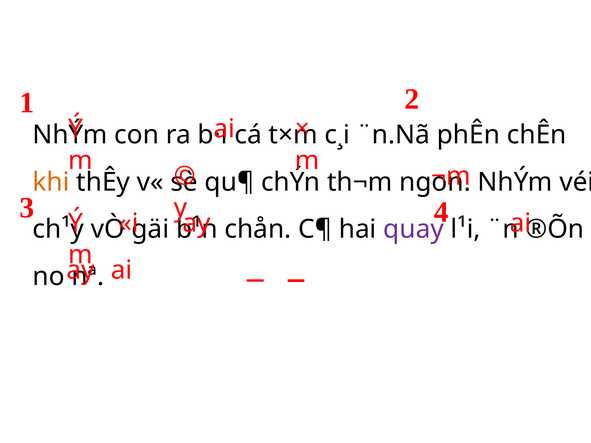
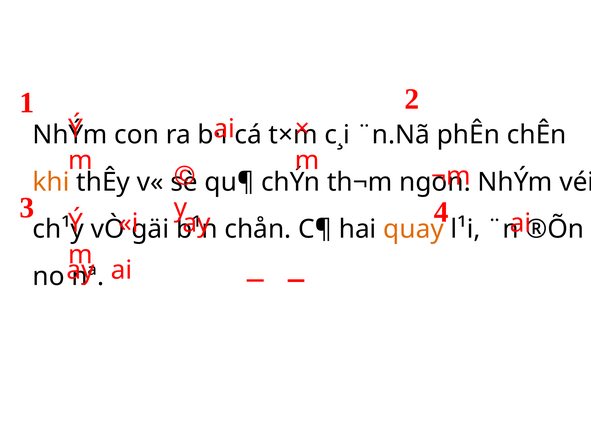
quay colour: purple -> orange
